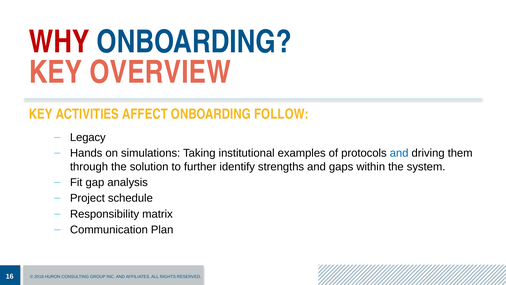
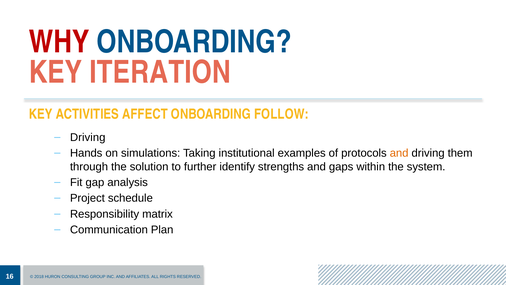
OVERVIEW: OVERVIEW -> ITERATION
Legacy at (88, 137): Legacy -> Driving
and at (399, 153) colour: blue -> orange
